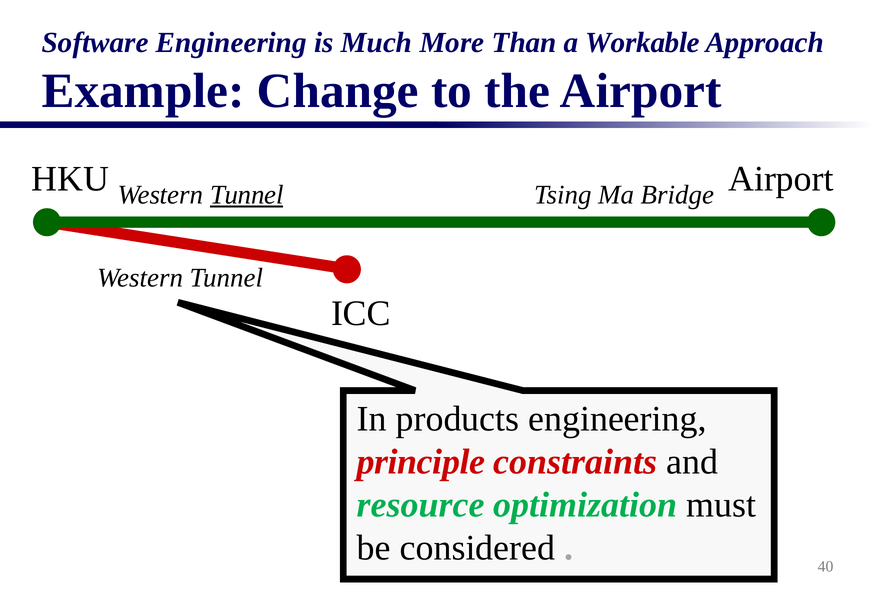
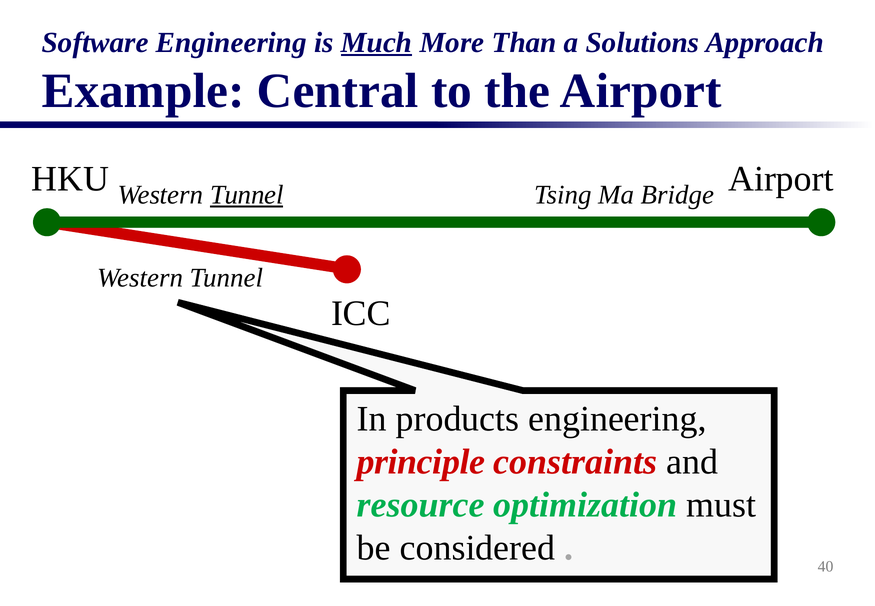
Much underline: none -> present
Workable: Workable -> Solutions
Change: Change -> Central
